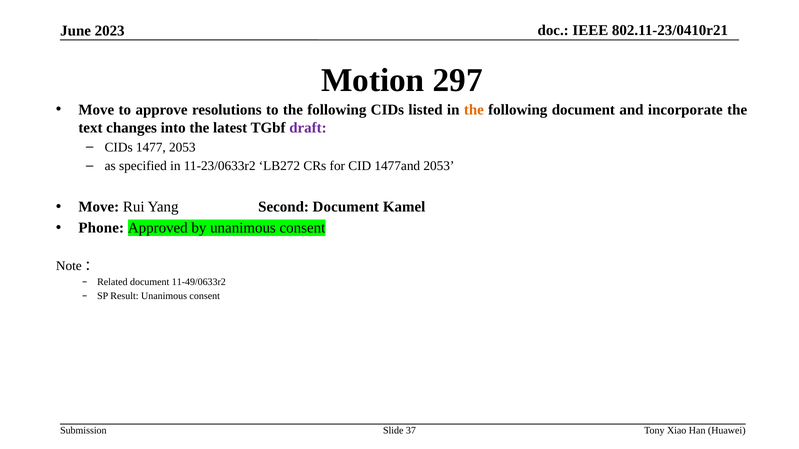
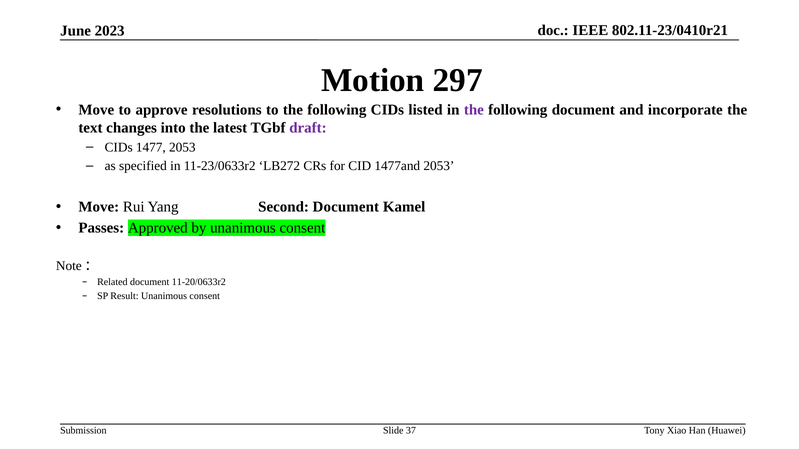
the at (474, 110) colour: orange -> purple
Phone: Phone -> Passes
11-49/0633r2: 11-49/0633r2 -> 11-20/0633r2
